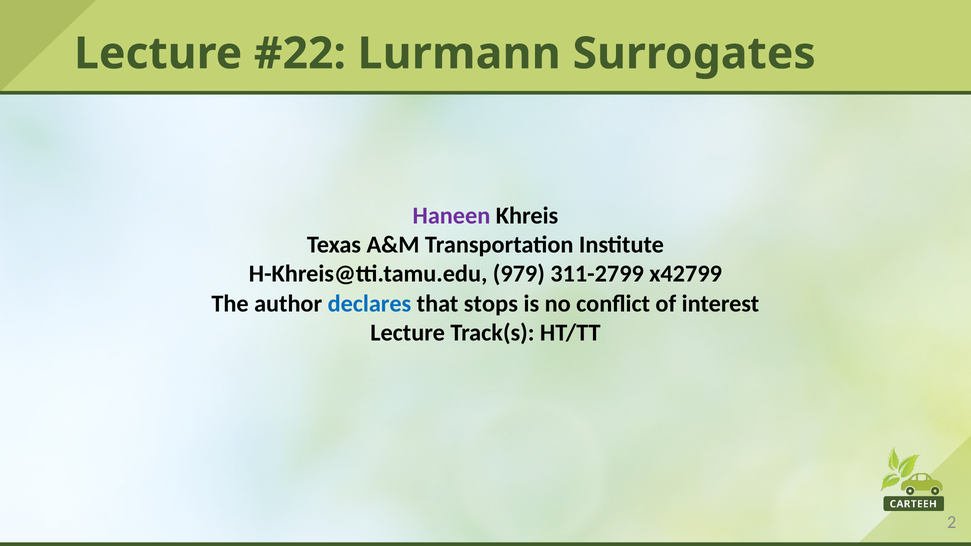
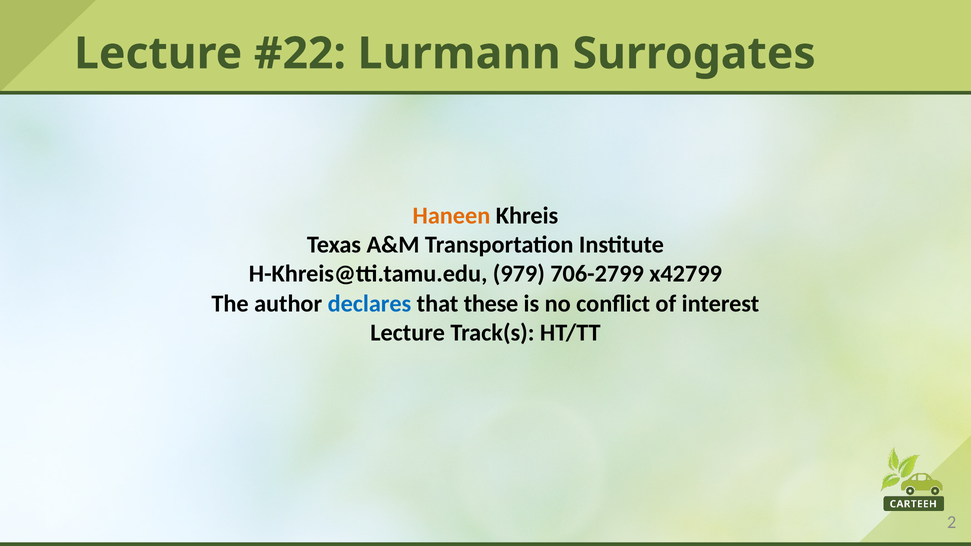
Haneen colour: purple -> orange
311-2799: 311-2799 -> 706-2799
stops: stops -> these
